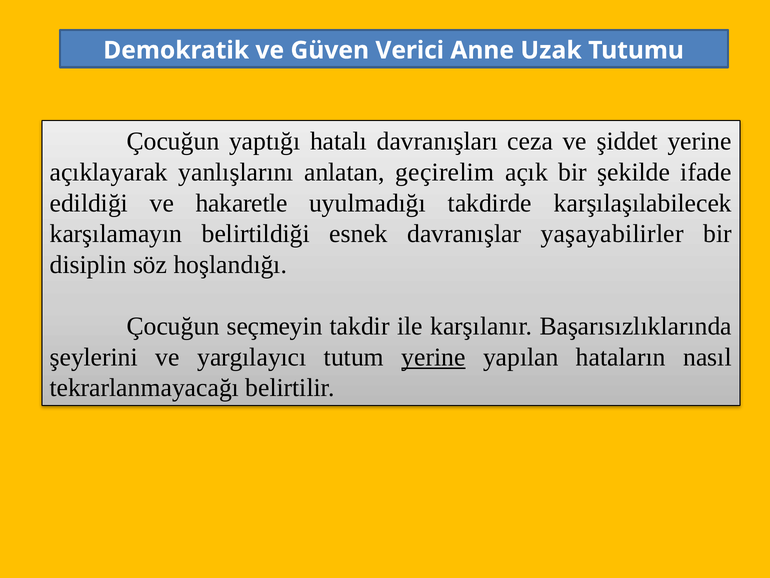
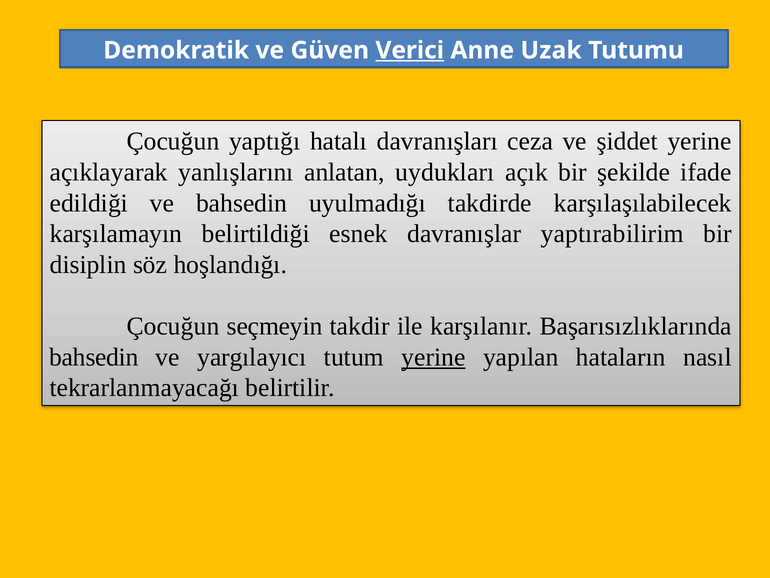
Verici underline: none -> present
geçirelim: geçirelim -> uydukları
ve hakaretle: hakaretle -> bahsedin
yaşayabilirler: yaşayabilirler -> yaptırabilirim
şeylerini at (94, 357): şeylerini -> bahsedin
